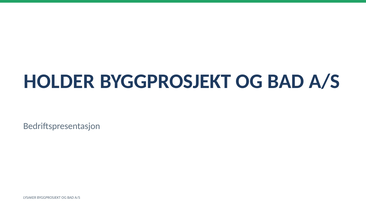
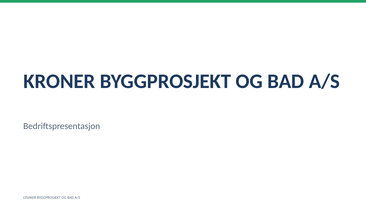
HOLDER: HOLDER -> KRONER
